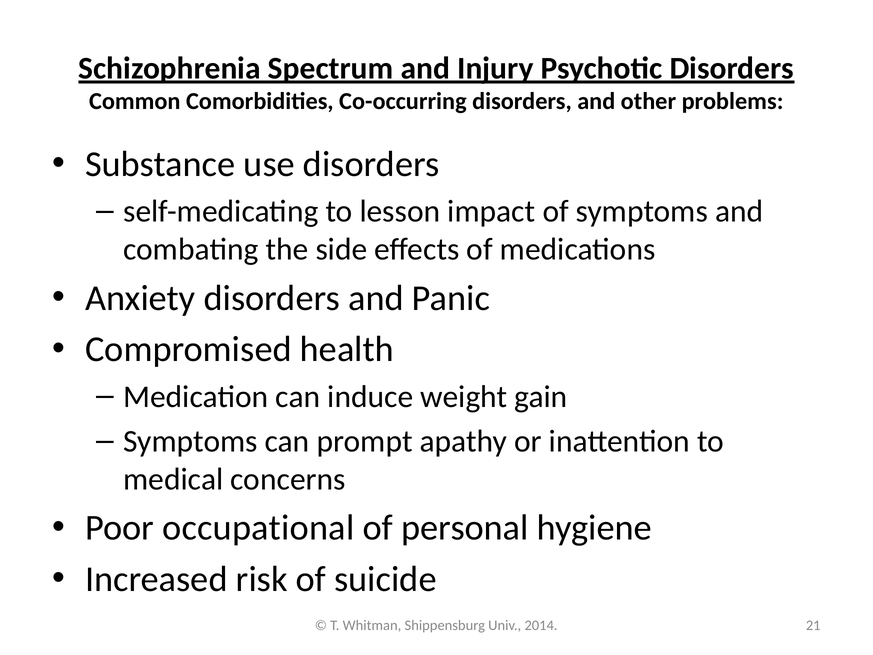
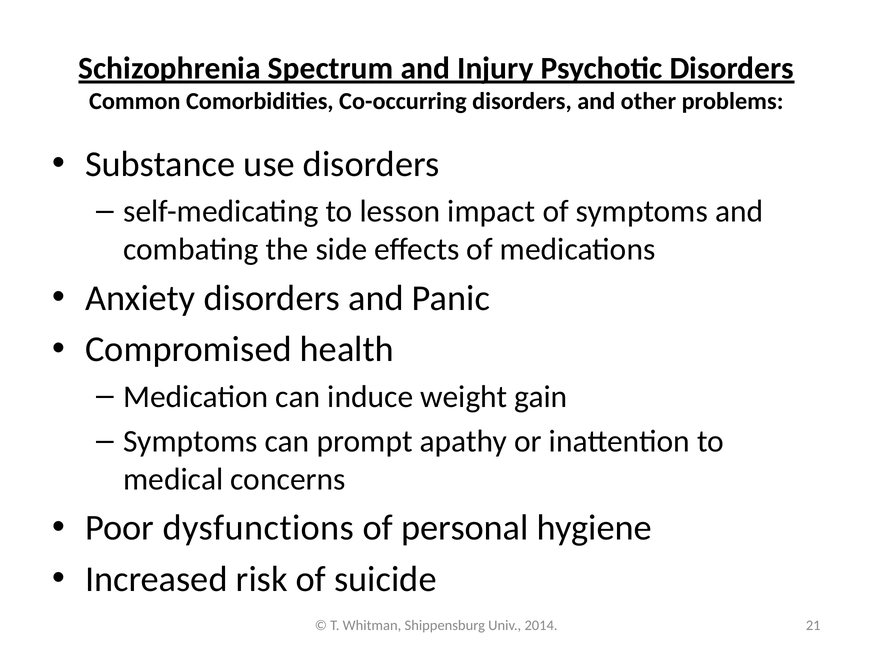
occupational: occupational -> dysfunctions
